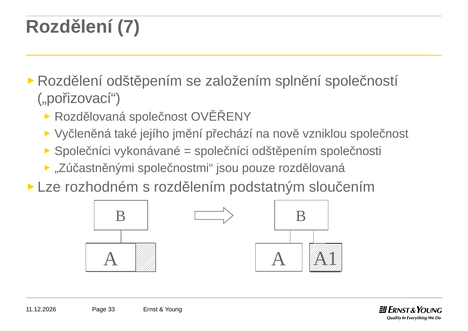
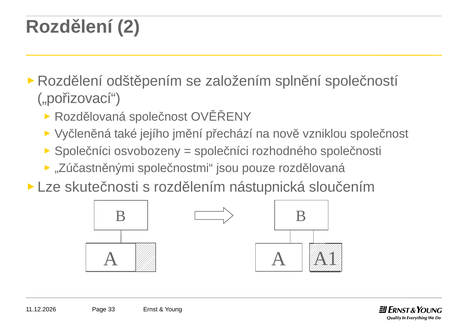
7: 7 -> 2
vykonávané: vykonávané -> osvobozeny
společníci odštěpením: odštěpením -> rozhodného
rozhodném: rozhodném -> skutečnosti
podstatným: podstatným -> nástupnická
